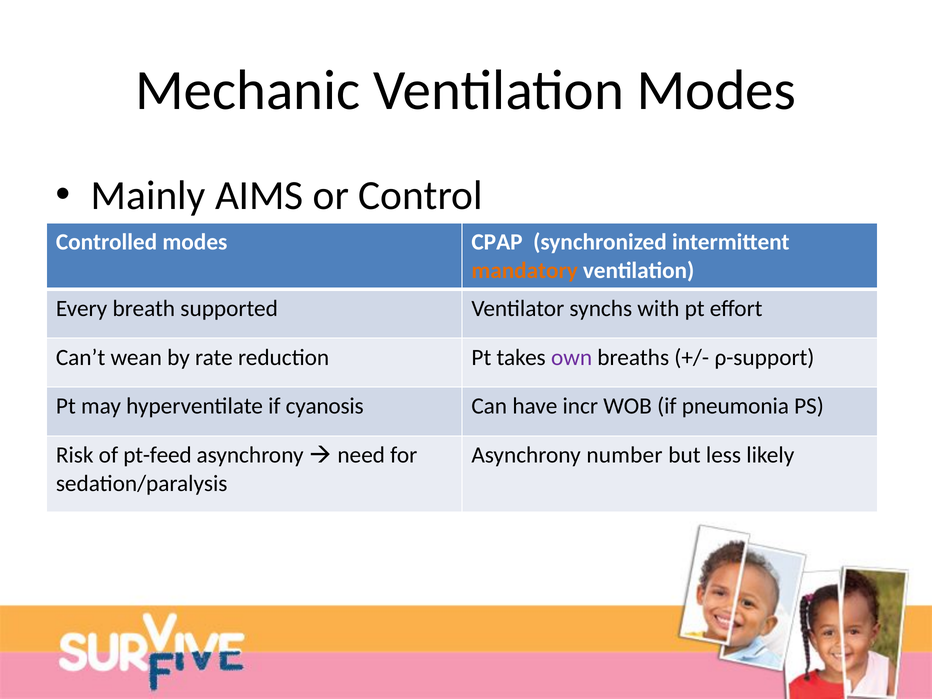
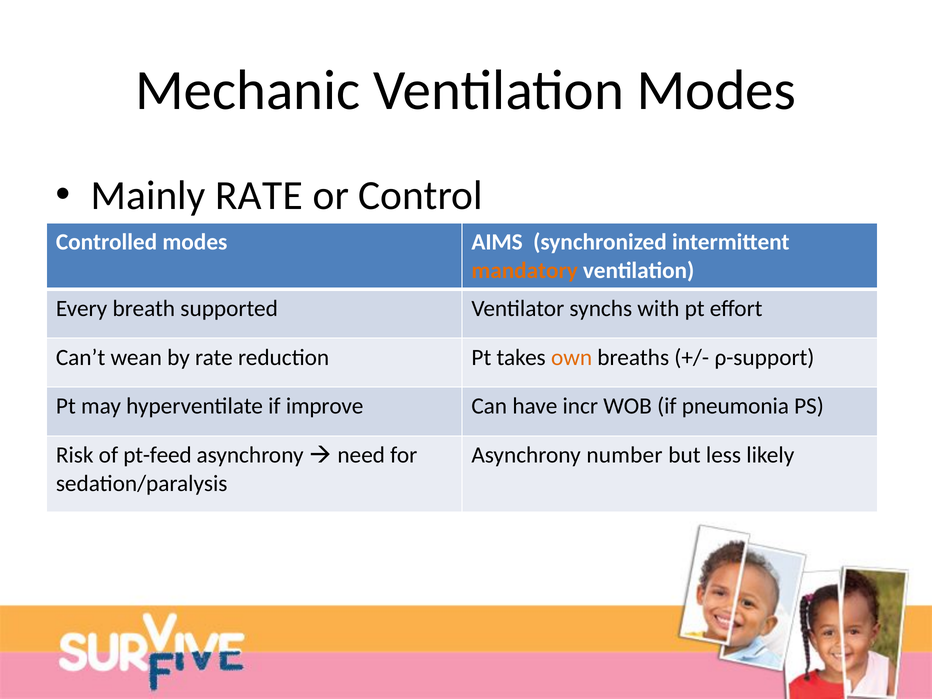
Mainly AIMS: AIMS -> RATE
CPAP: CPAP -> AIMS
own colour: purple -> orange
cyanosis: cyanosis -> improve
